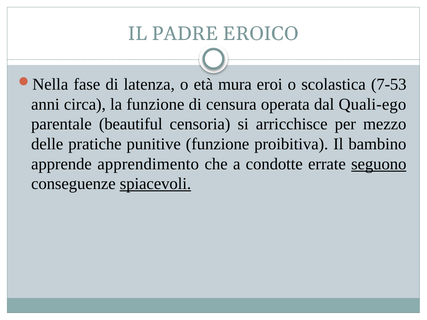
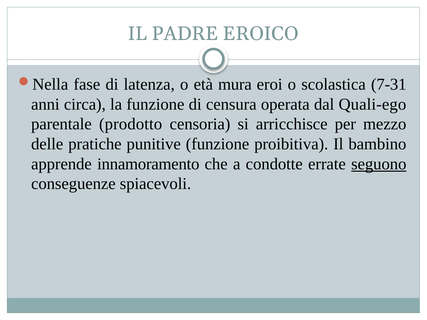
7-53: 7-53 -> 7-31
beautiful: beautiful -> prodotto
apprendimento: apprendimento -> innamoramento
spiacevoli underline: present -> none
